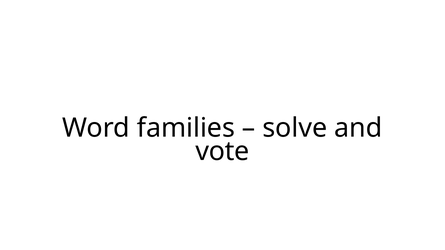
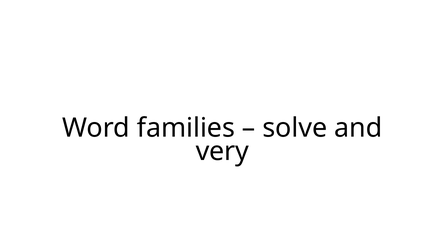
vote: vote -> very
